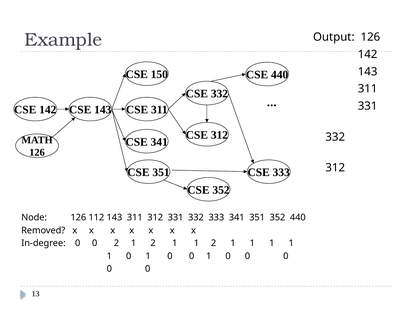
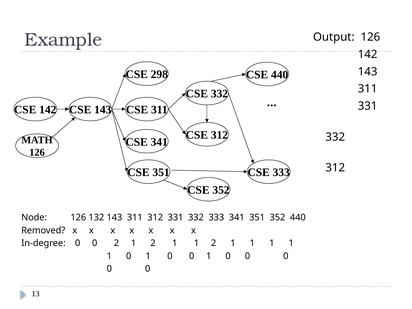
150: 150 -> 298
112: 112 -> 132
